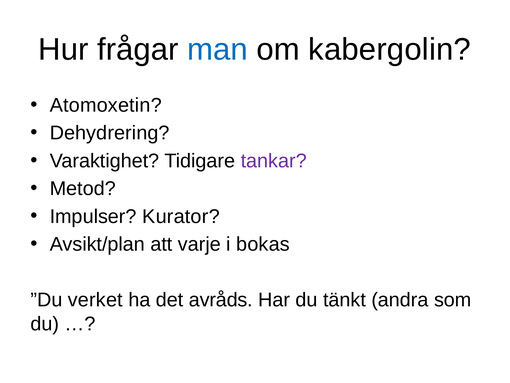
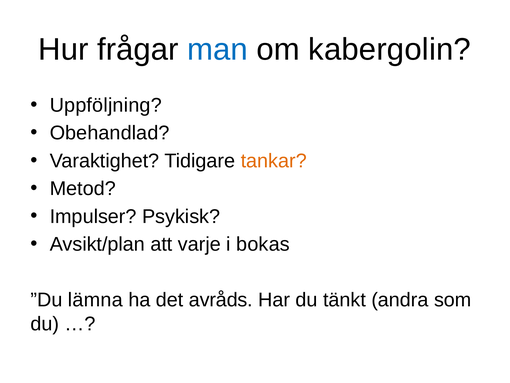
Atomoxetin: Atomoxetin -> Uppföljning
Dehydrering: Dehydrering -> Obehandlad
tankar colour: purple -> orange
Kurator: Kurator -> Psykisk
verket: verket -> lämna
